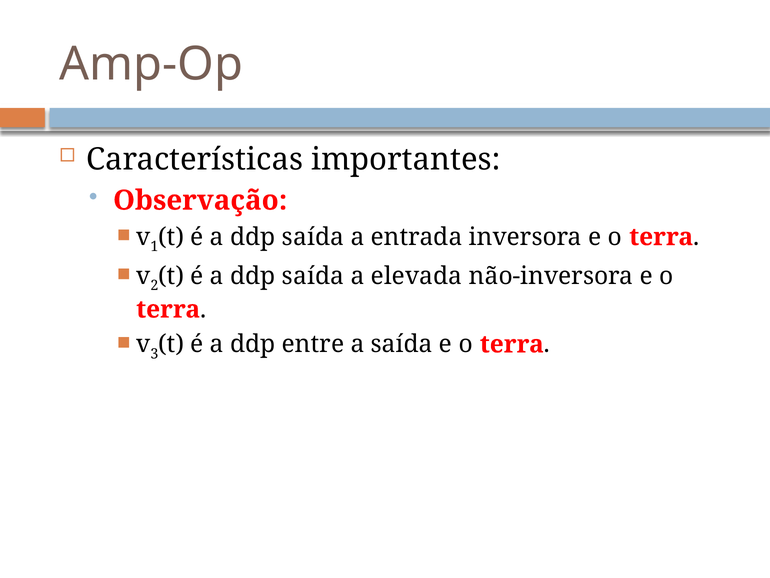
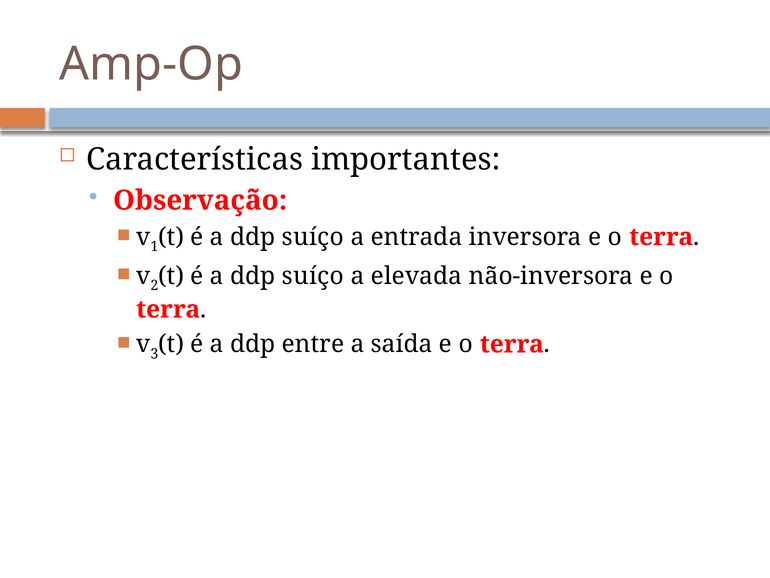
saída at (313, 237): saída -> suíço
saída at (313, 276): saída -> suíço
